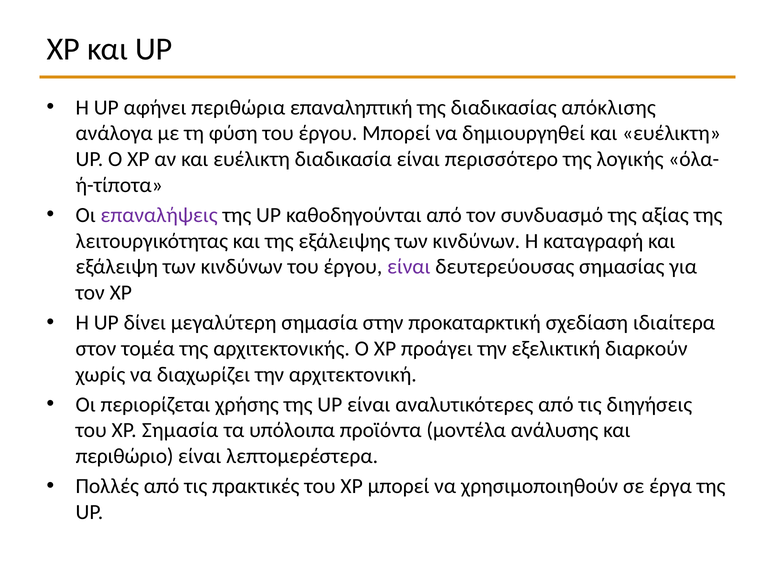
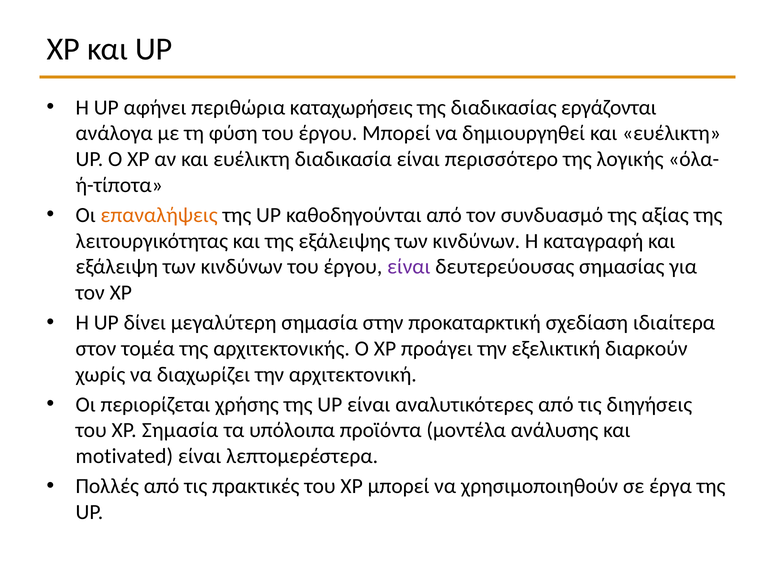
επαναληπτική: επαναληπτική -> καταχωρήσεις
απόκλισης: απόκλισης -> εργάζονται
επαναλήψεις colour: purple -> orange
περιθώριο: περιθώριο -> motivated
